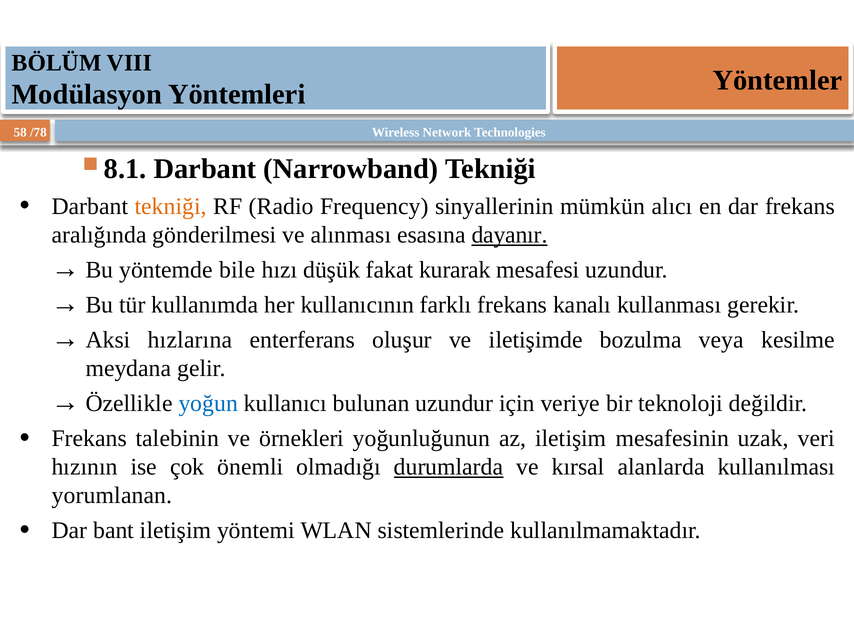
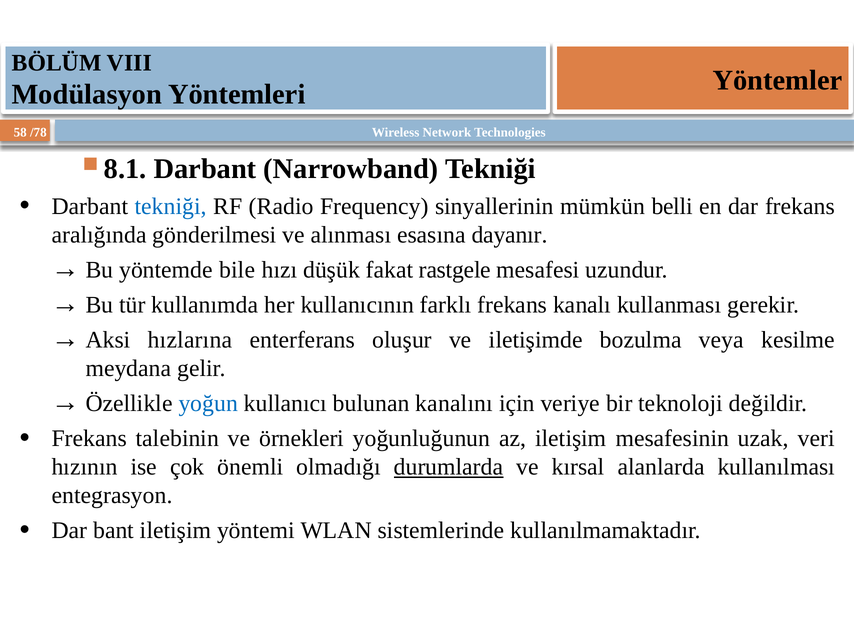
tekniği at (171, 206) colour: orange -> blue
alıcı: alıcı -> belli
dayanır underline: present -> none
kurarak: kurarak -> rastgele
bulunan uzundur: uzundur -> kanalını
yorumlanan: yorumlanan -> entegrasyon
